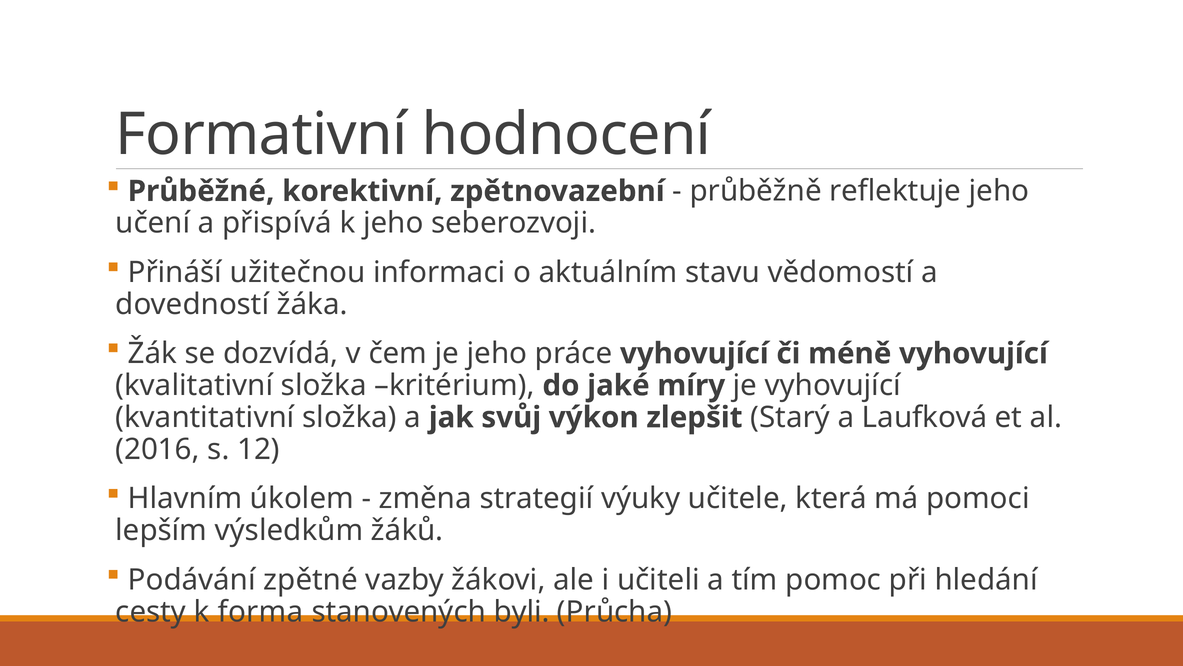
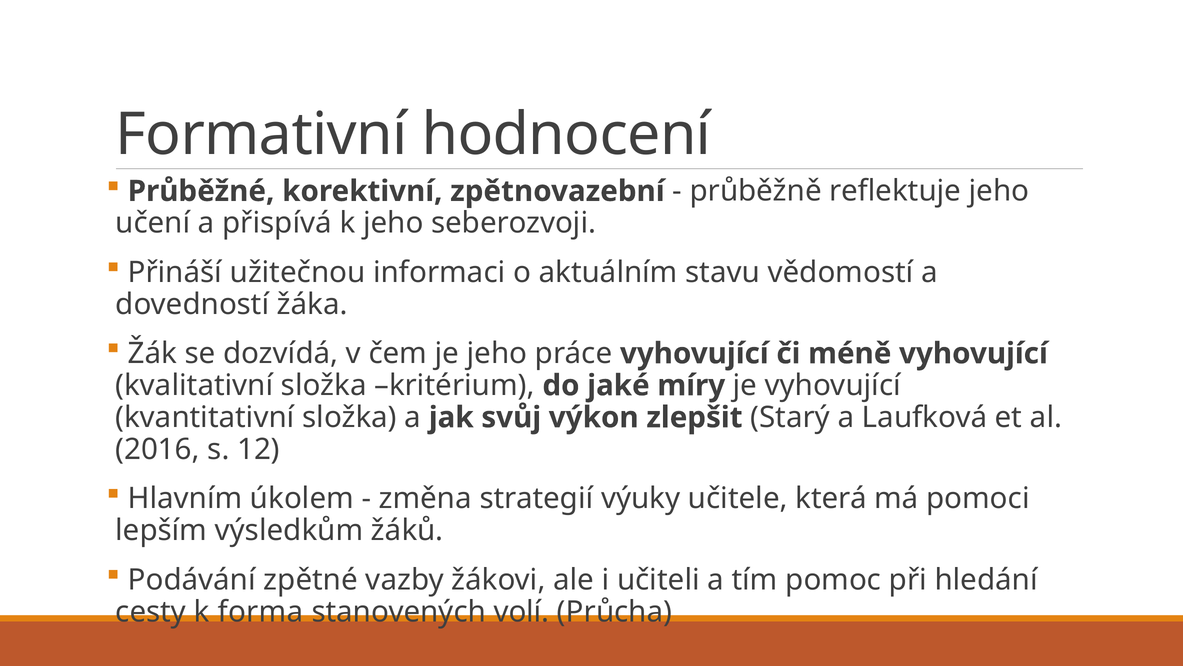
byli: byli -> volí
